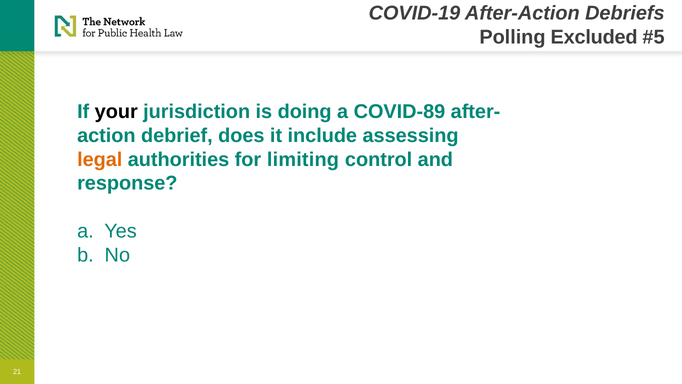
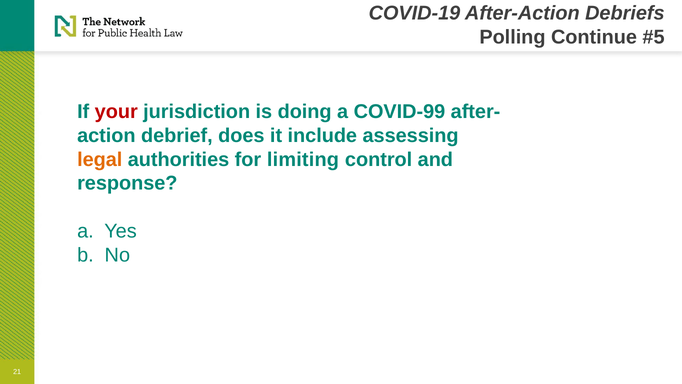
Excluded: Excluded -> Continue
your colour: black -> red
COVID-89: COVID-89 -> COVID-99
